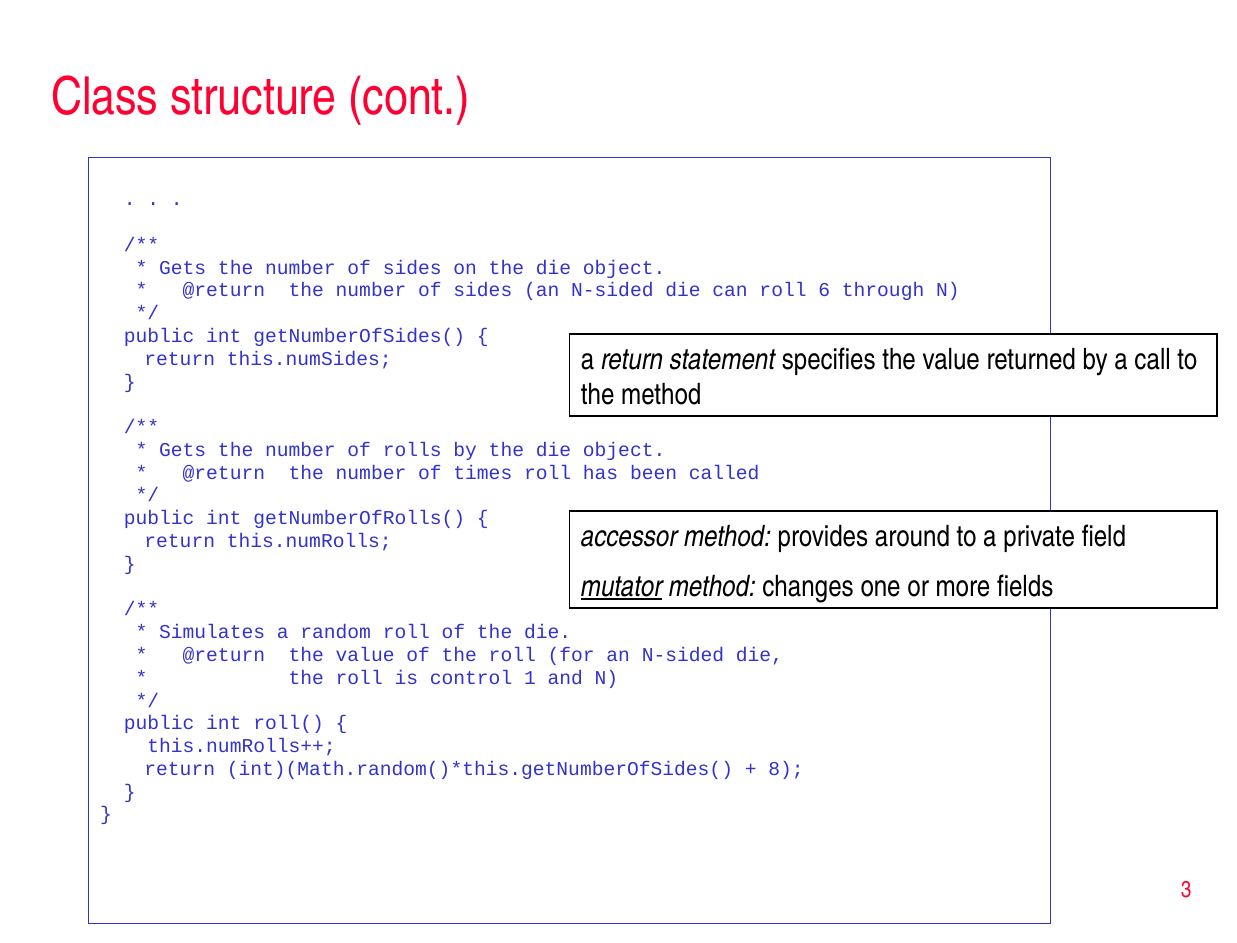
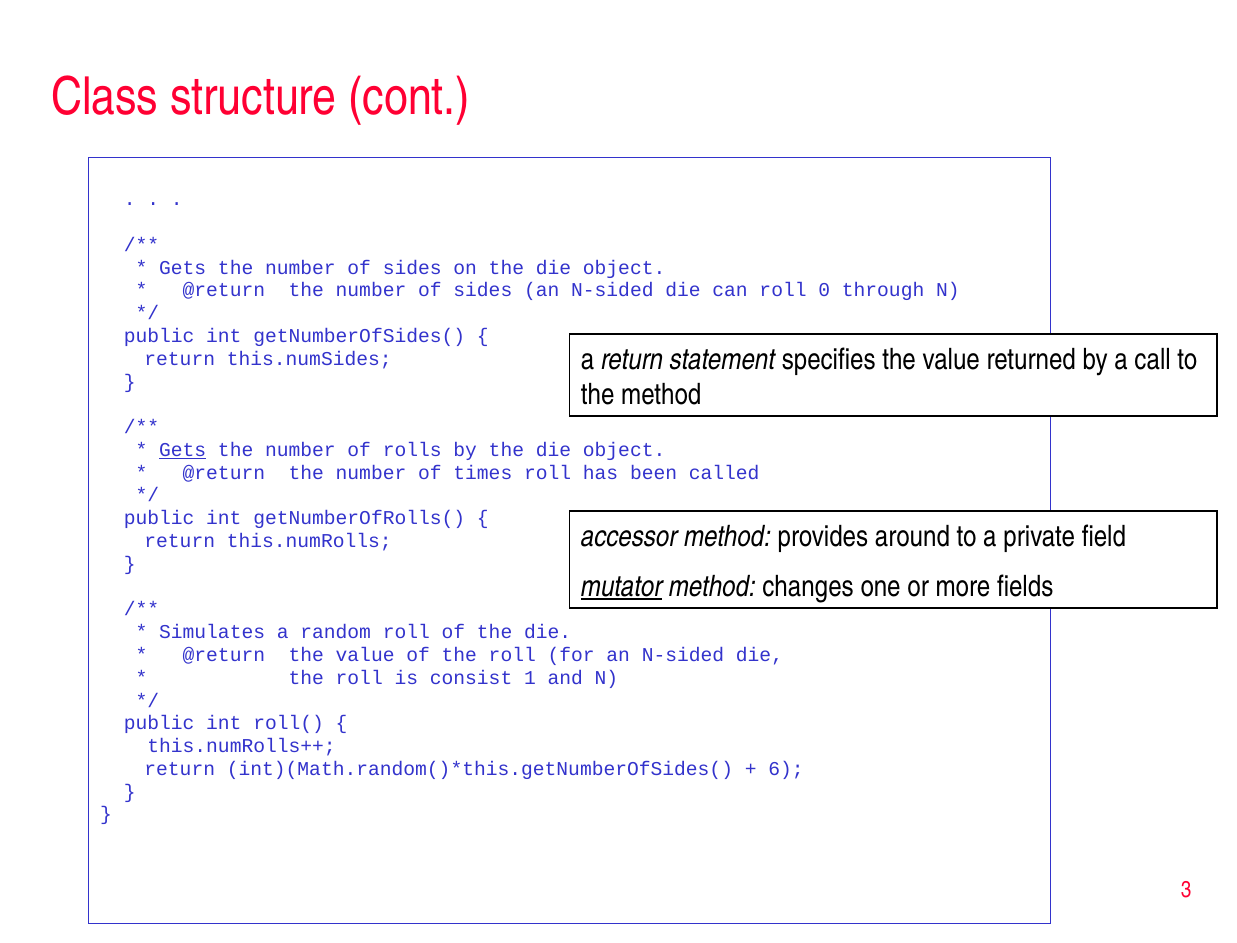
6: 6 -> 0
Gets at (183, 450) underline: none -> present
control: control -> consist
8: 8 -> 6
